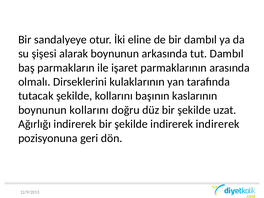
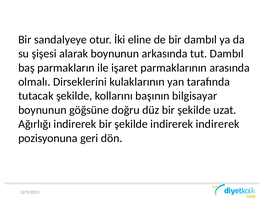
kaslarının: kaslarının -> bilgisayar
boynunun kollarını: kollarını -> göğsüne
